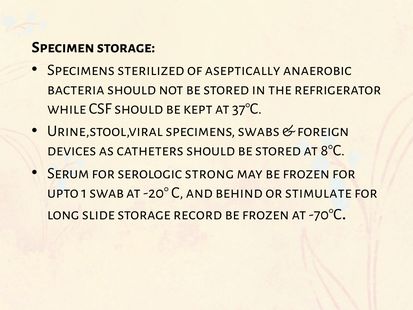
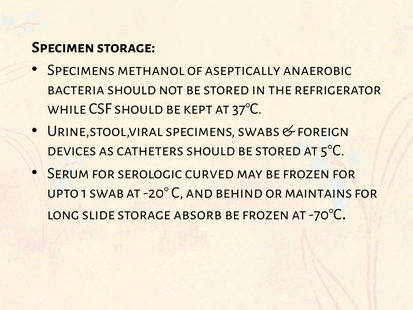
sterilized: sterilized -> methanol
8°C: 8°C -> 5°C
strong: strong -> curved
stimulate: stimulate -> maintains
record: record -> absorb
